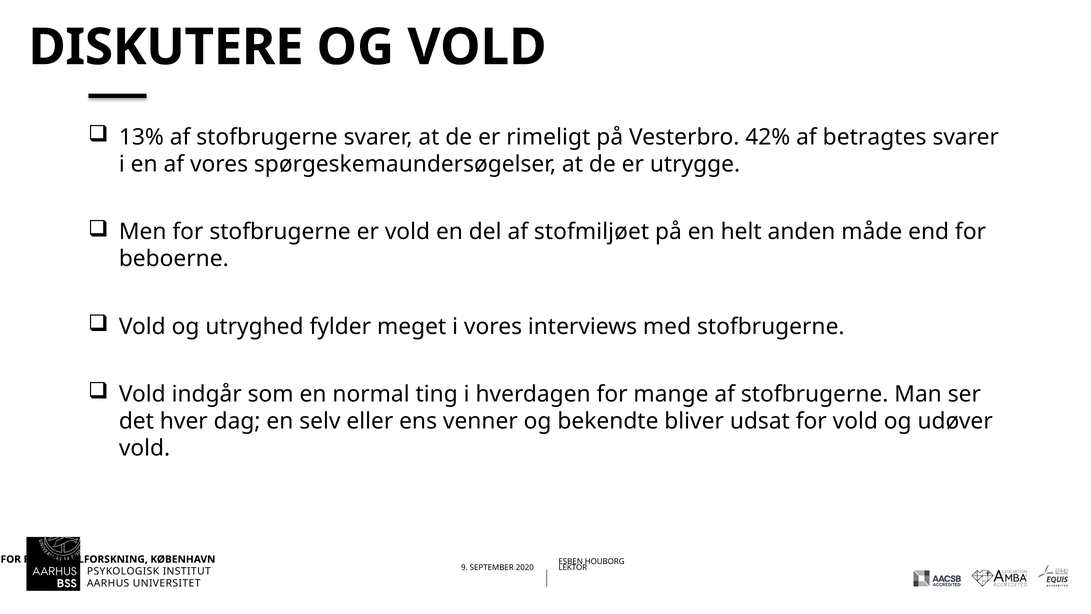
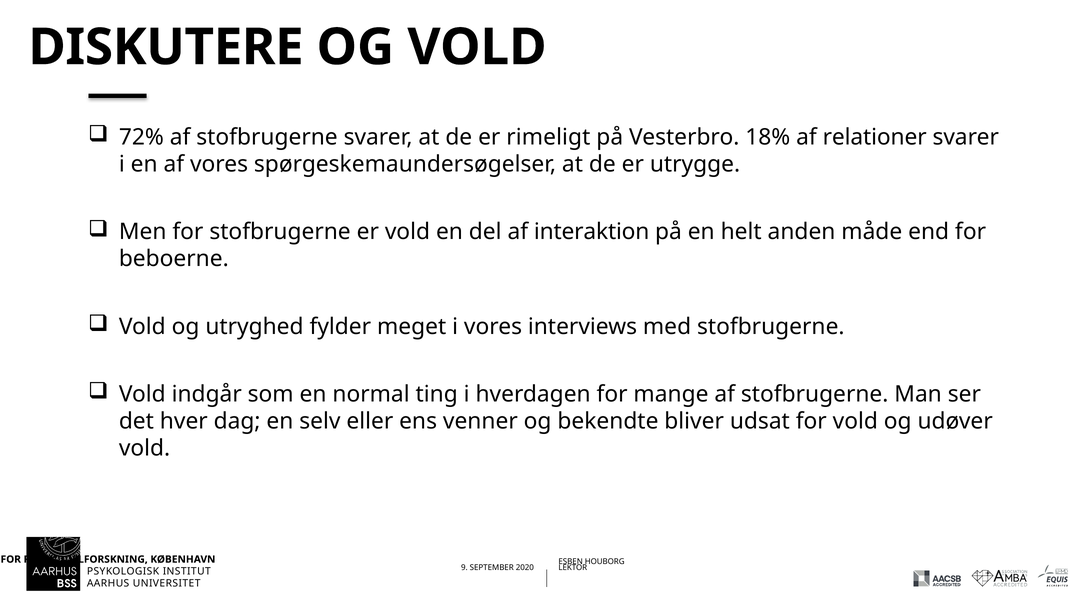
13%: 13% -> 72%
42%: 42% -> 18%
betragtes: betragtes -> relationer
stofmiljøet: stofmiljøet -> interaktion
